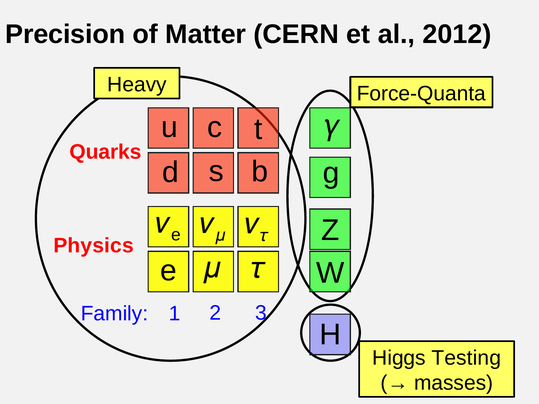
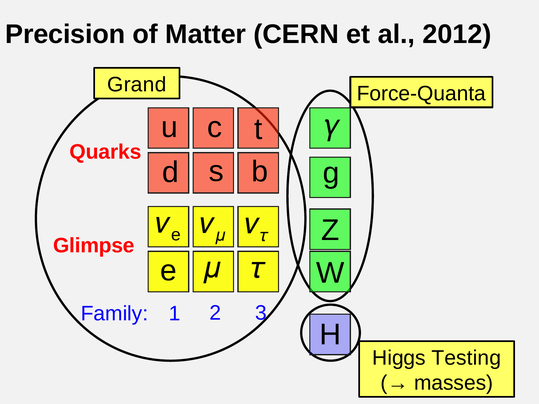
Heavy: Heavy -> Grand
Physics: Physics -> Glimpse
